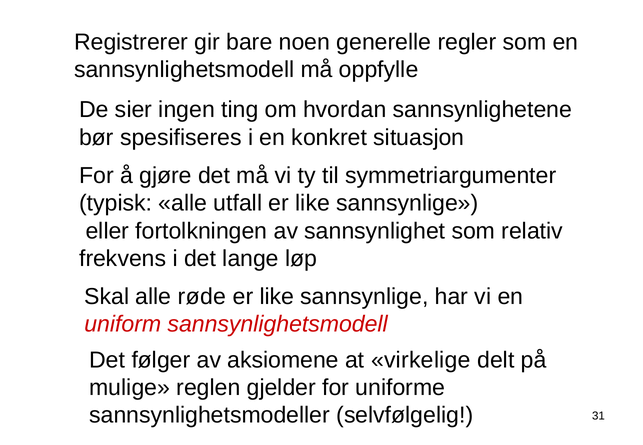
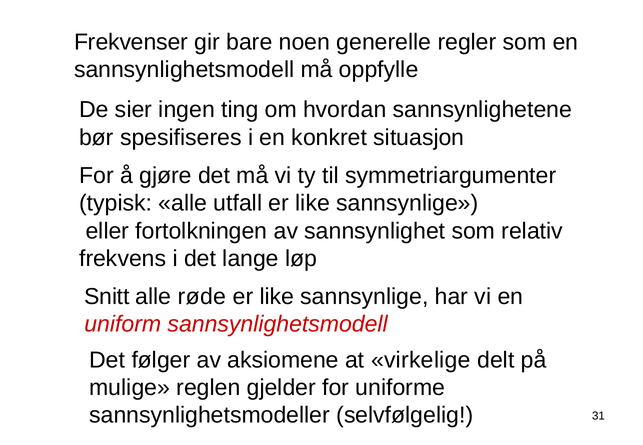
Registrerer: Registrerer -> Frekvenser
Skal: Skal -> Snitt
